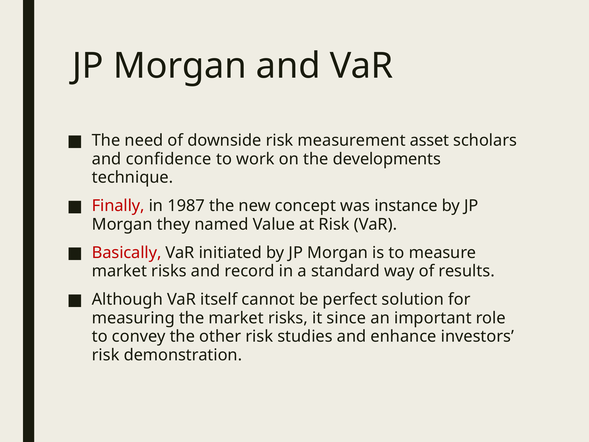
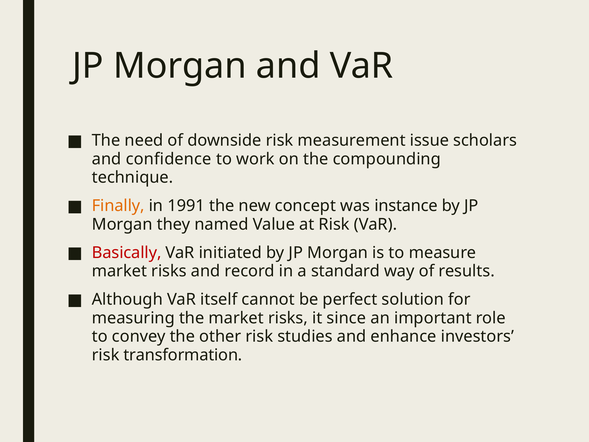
asset: asset -> issue
developments: developments -> compounding
Finally colour: red -> orange
1987: 1987 -> 1991
demonstration: demonstration -> transformation
